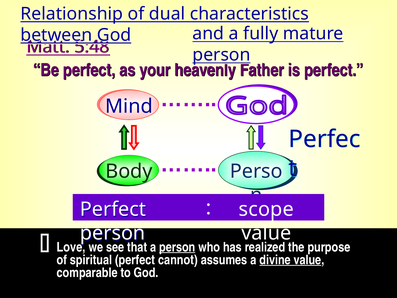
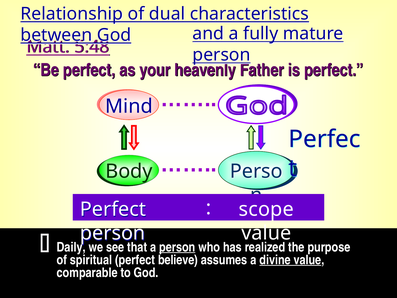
Love: Love -> Daily
cannot: cannot -> believe
